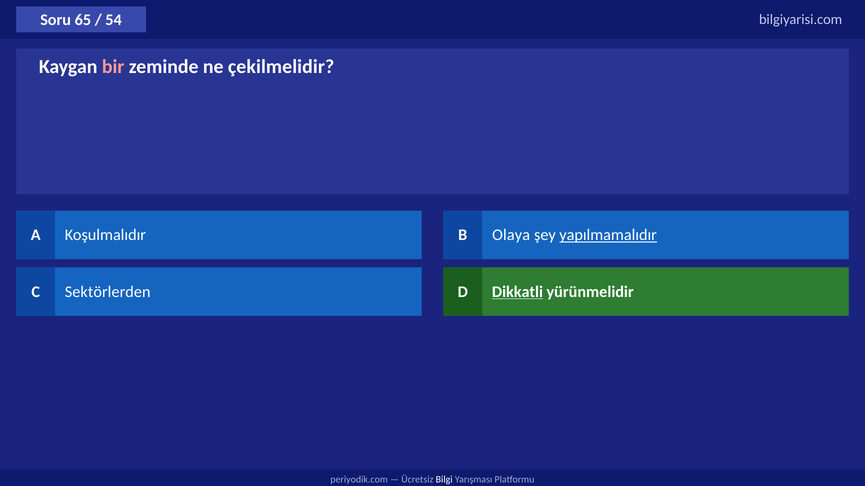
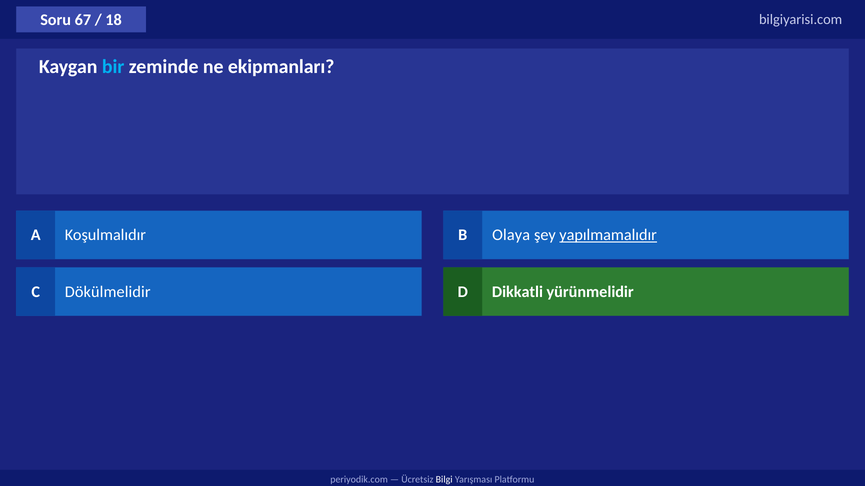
65: 65 -> 67
54: 54 -> 18
bir colour: pink -> light blue
çekilmelidir: çekilmelidir -> ekipmanları
Sektörlerden: Sektörlerden -> Dökülmelidir
Dikkatli underline: present -> none
